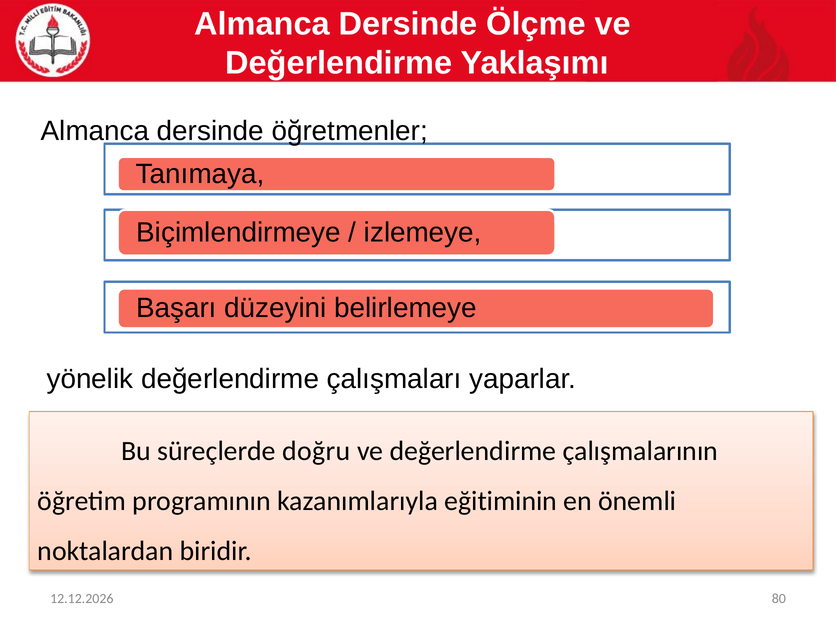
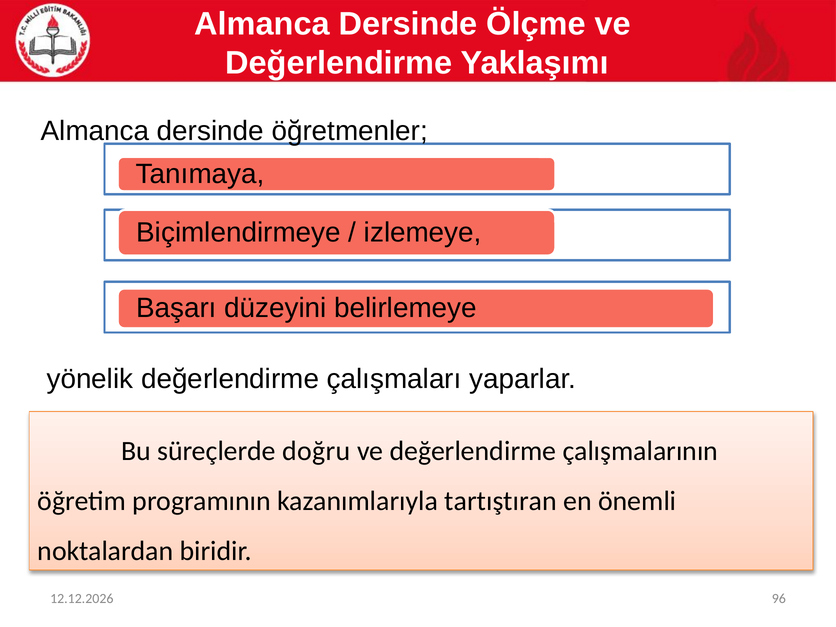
eğitiminin: eğitiminin -> tartıştıran
80: 80 -> 96
